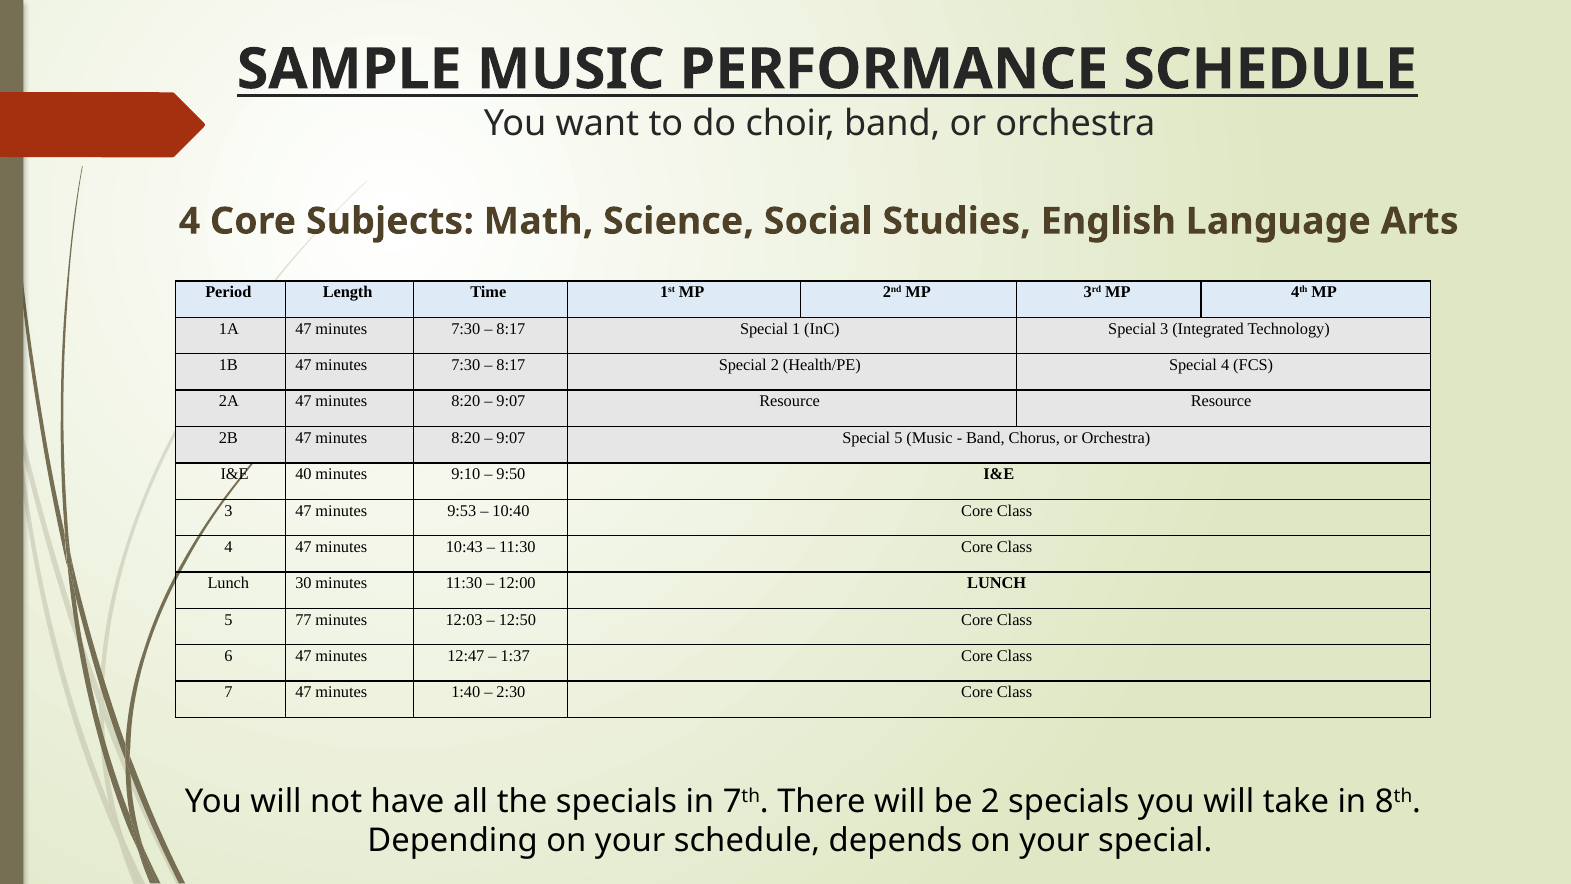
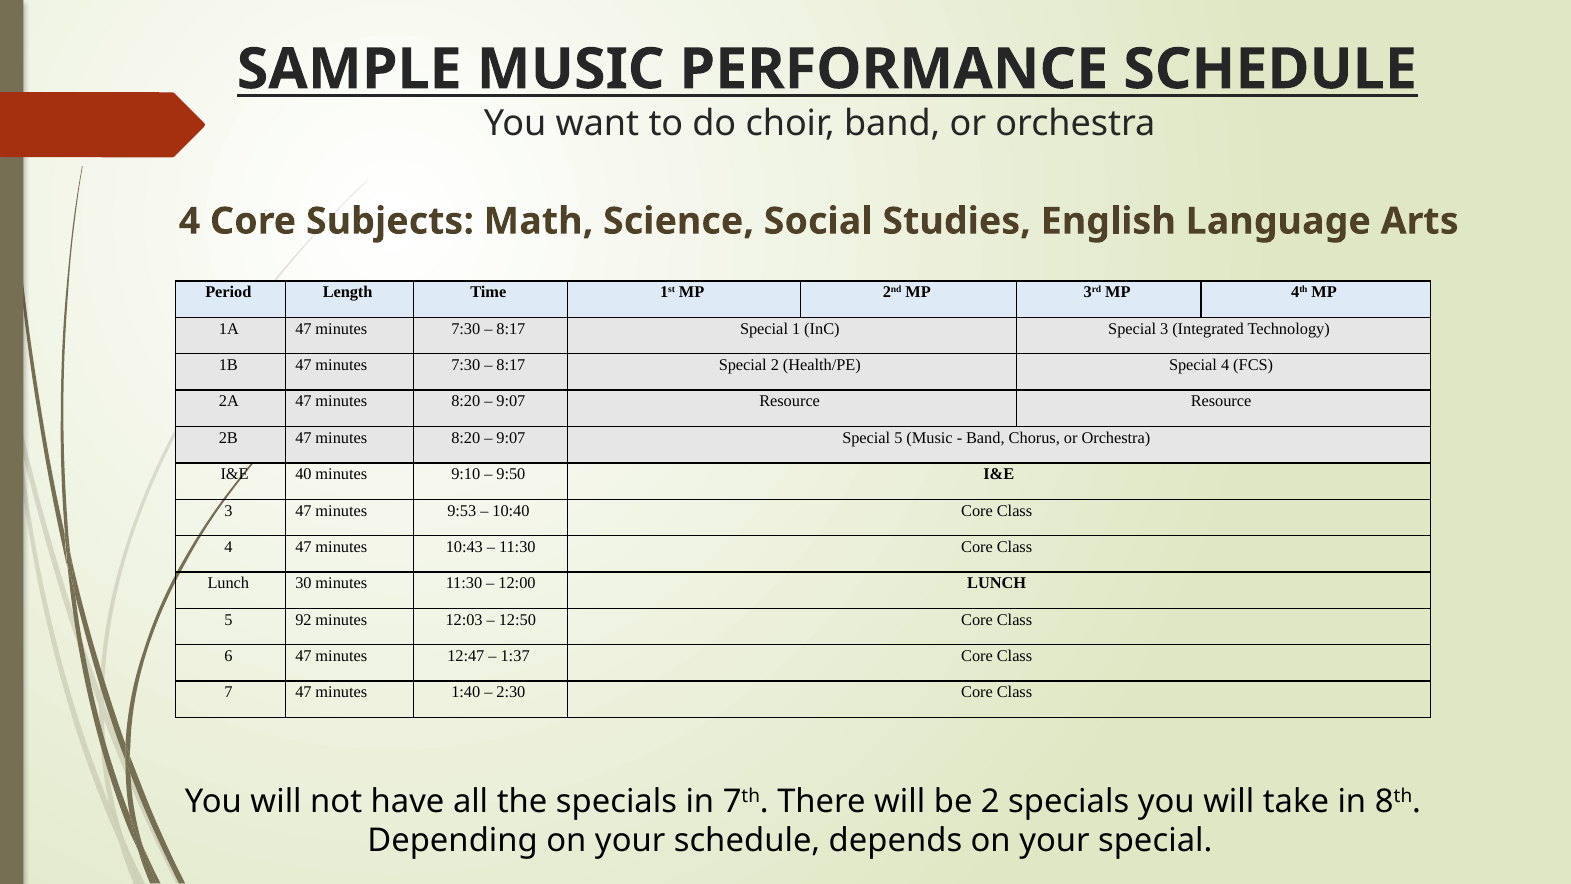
77: 77 -> 92
